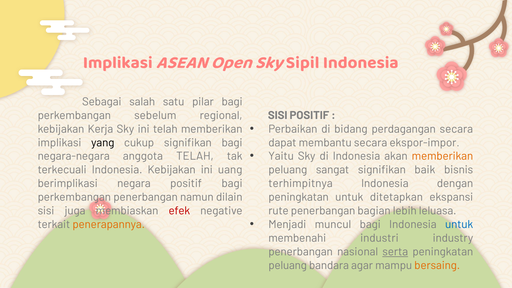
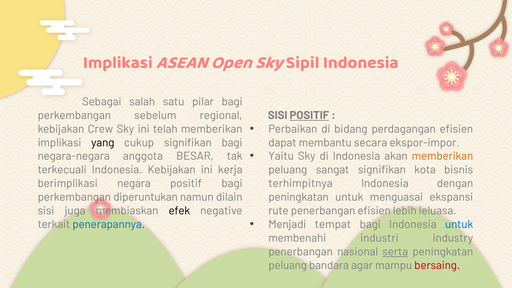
POSITIF at (309, 115) underline: none -> present
perdagangan secara: secara -> efisien
Kerja: Kerja -> Crew
anggota TELAH: TELAH -> BESAR
uang: uang -> kerja
baik: baik -> kota
perkembangan penerbangan: penerbangan -> diperuntukan
ditetapkan: ditetapkan -> menguasai
efek colour: red -> black
penerbangan bagian: bagian -> efisien
muncul: muncul -> tempat
penerapannya colour: orange -> blue
bersaing colour: orange -> red
